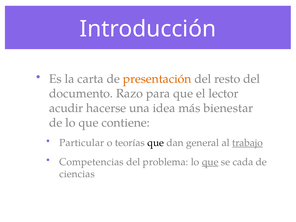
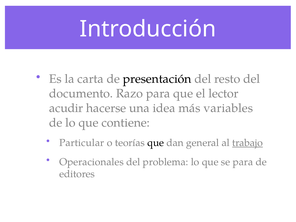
presentación colour: orange -> black
bienestar: bienestar -> variables
Competencias: Competencias -> Operacionales
que at (210, 162) underline: present -> none
se cada: cada -> para
ciencias: ciencias -> editores
